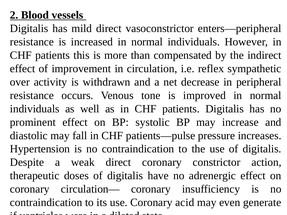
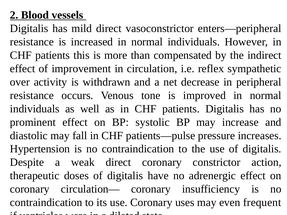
acid: acid -> uses
generate: generate -> frequent
